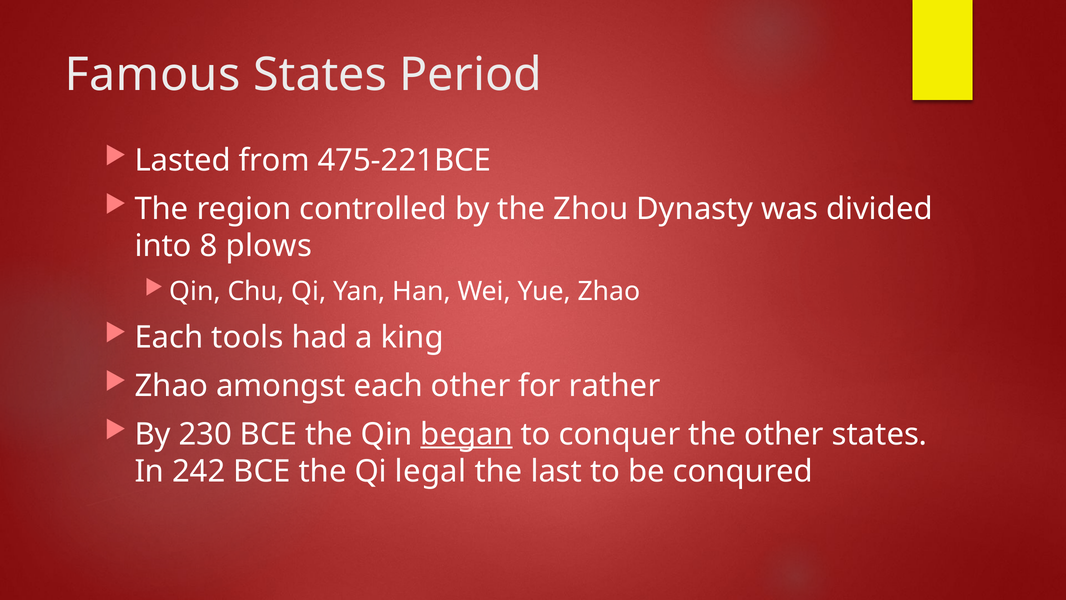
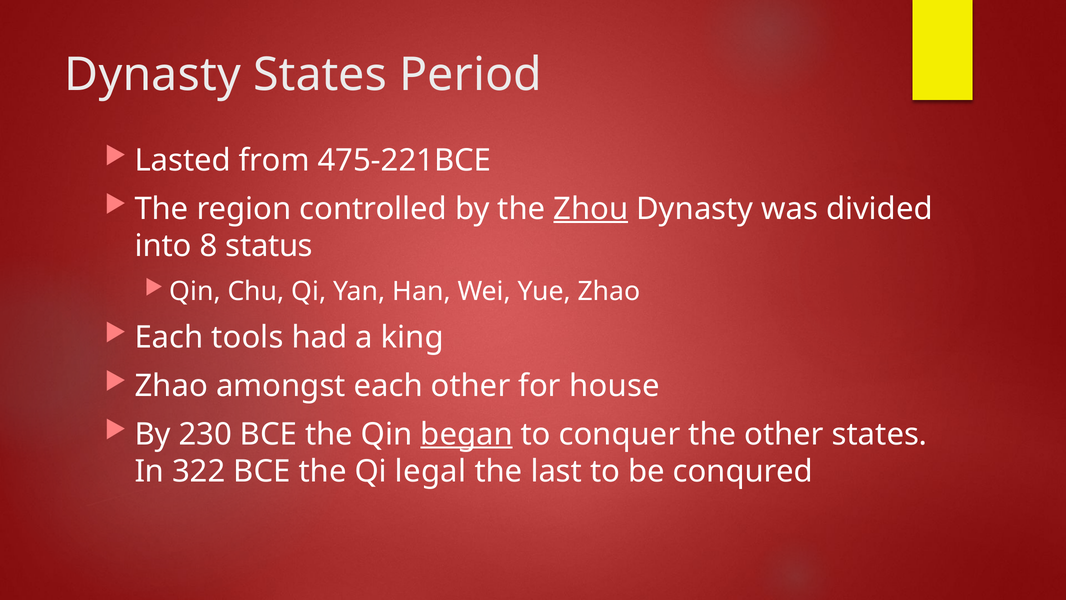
Famous at (153, 75): Famous -> Dynasty
Zhou underline: none -> present
plows: plows -> status
rather: rather -> house
242: 242 -> 322
